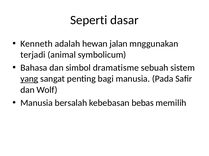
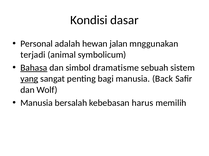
Seperti: Seperti -> Kondisi
Kenneth: Kenneth -> Personal
Bahasa underline: none -> present
Pada: Pada -> Back
bebas: bebas -> harus
